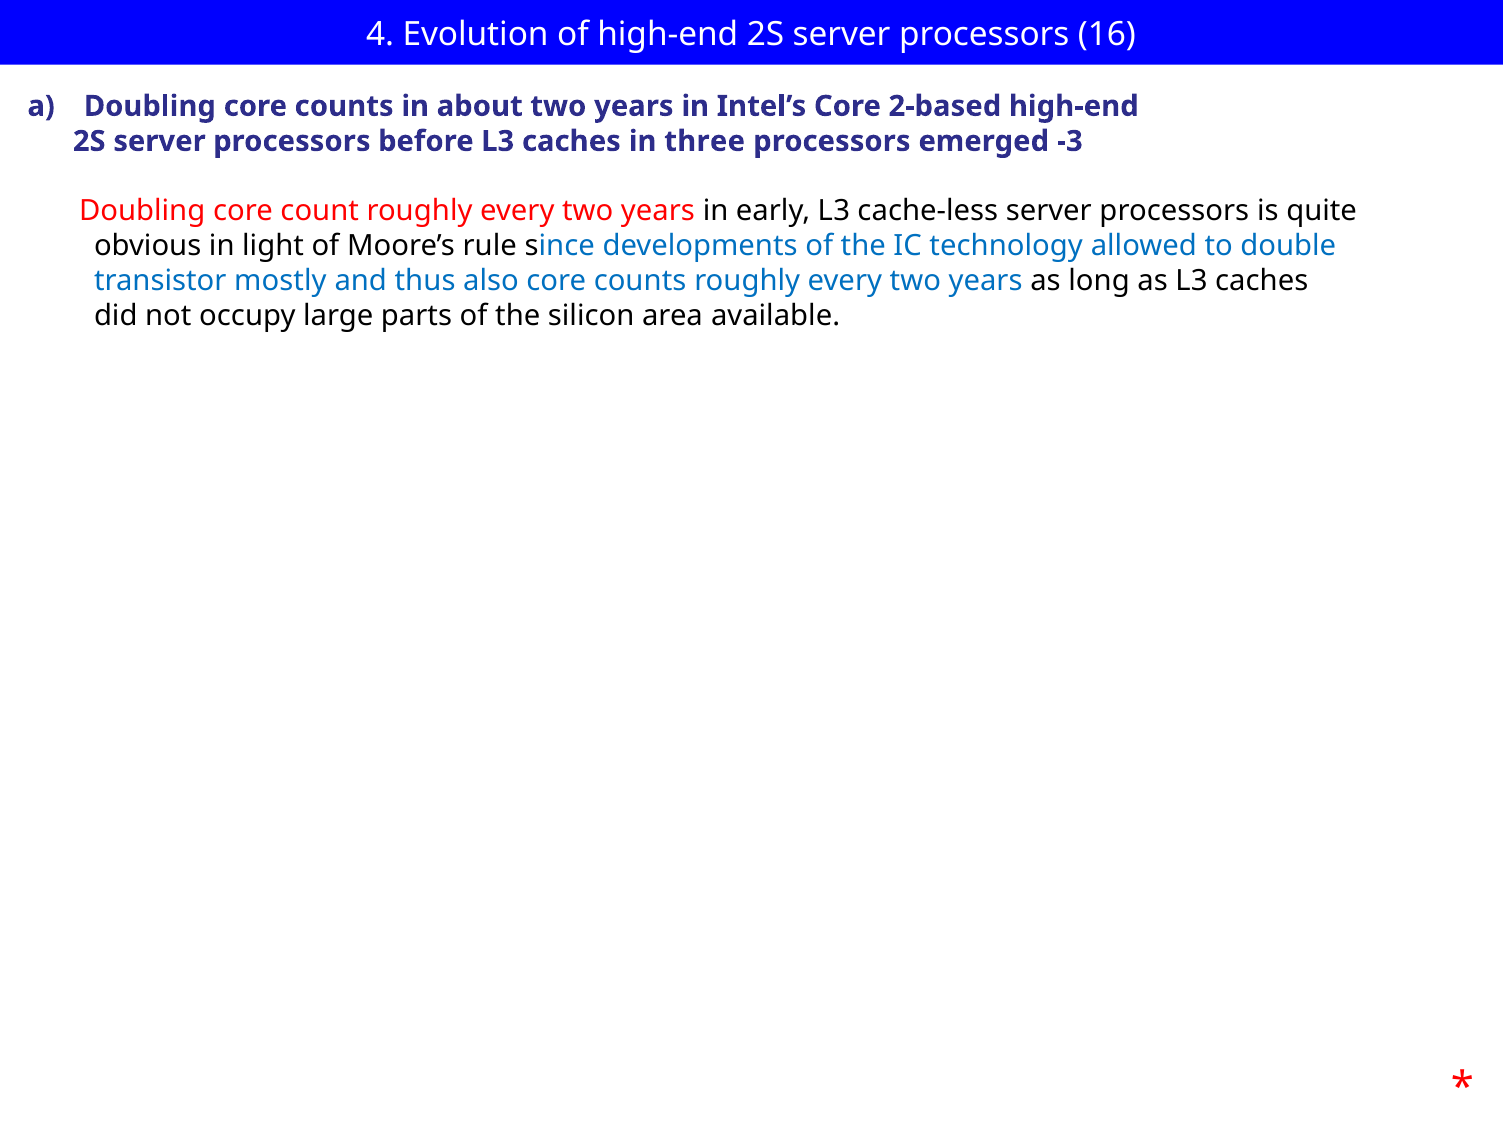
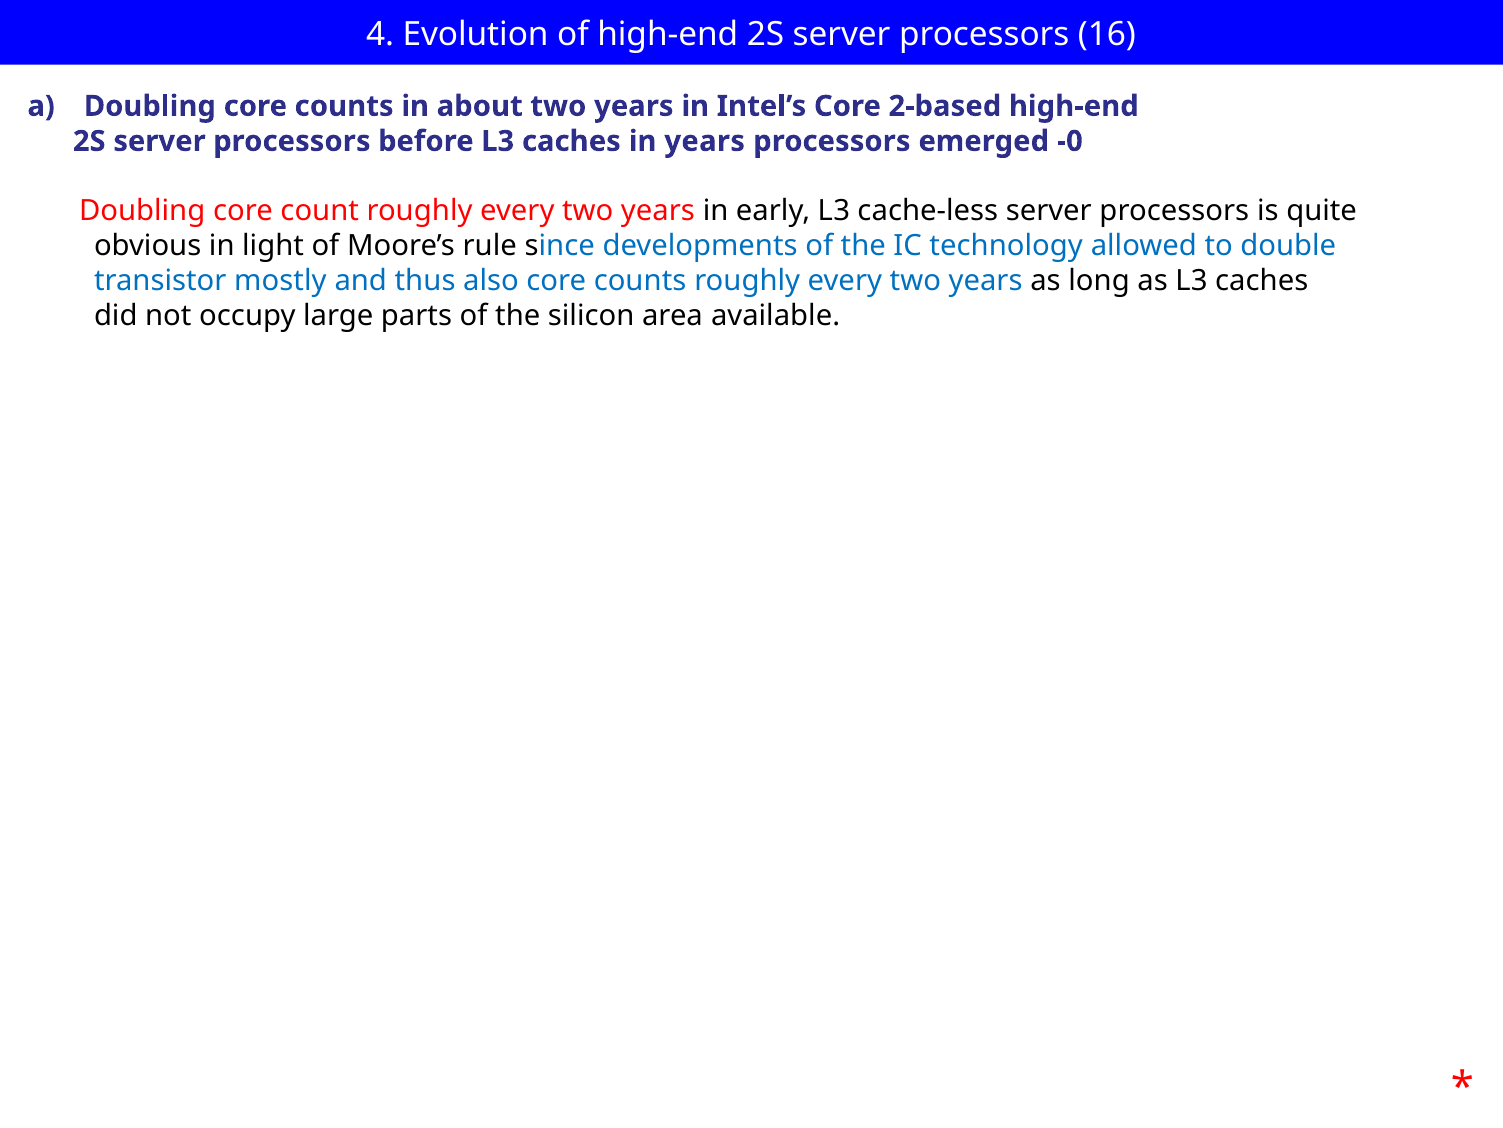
in three: three -> years
-3: -3 -> -0
